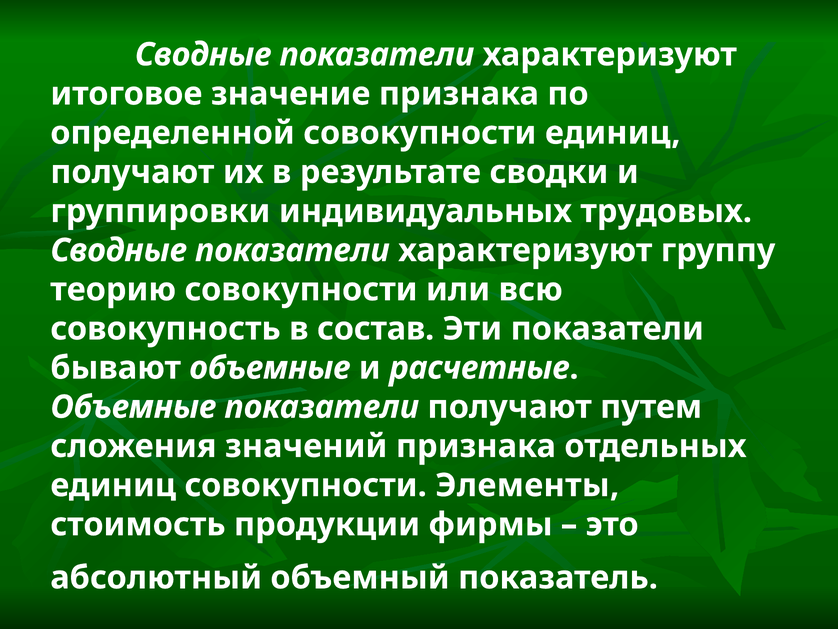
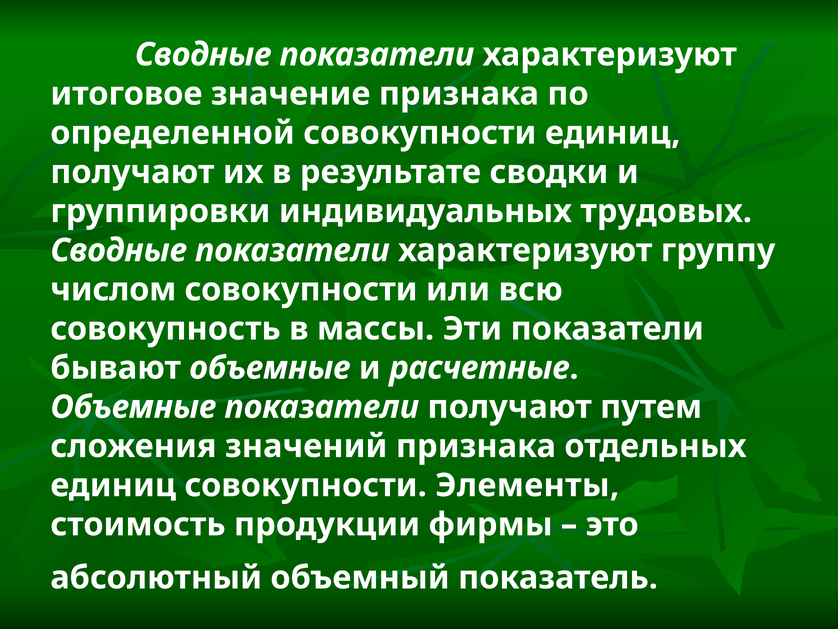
теорию: теорию -> числом
состав: состав -> массы
